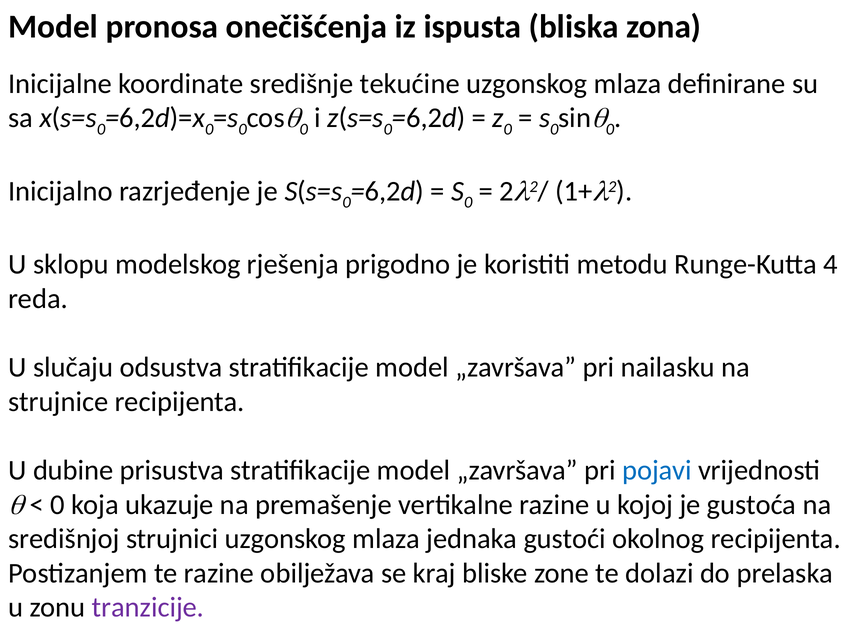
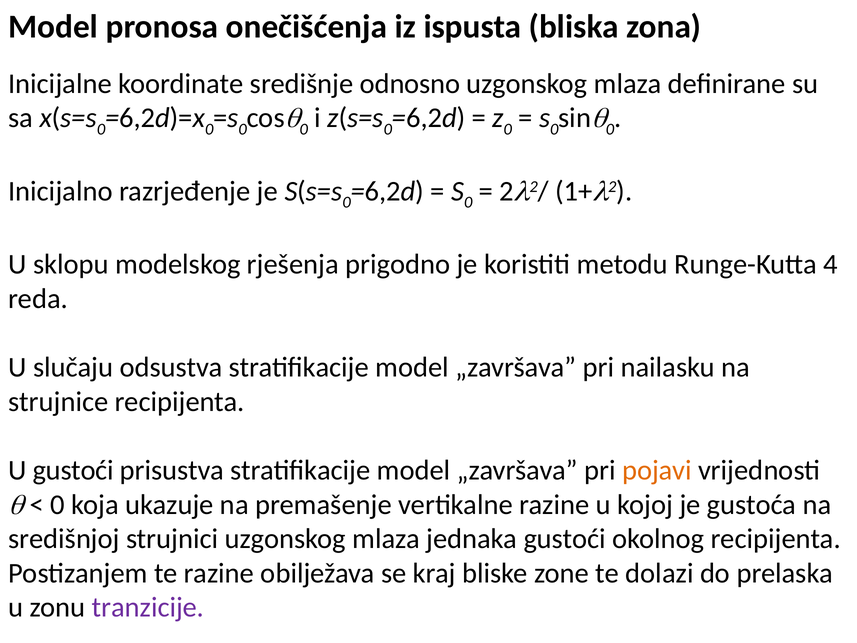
tekućine: tekućine -> odnosno
U dubine: dubine -> gustoći
pojavi colour: blue -> orange
